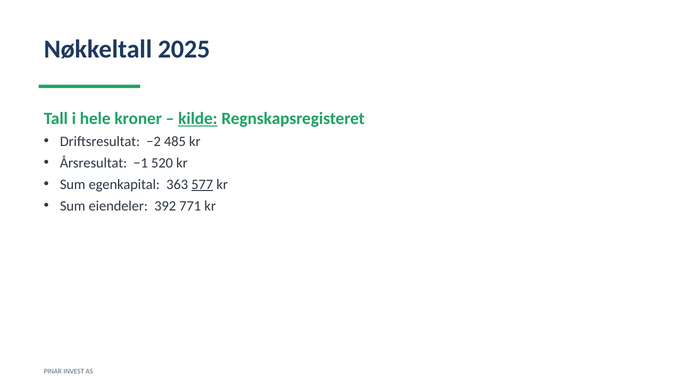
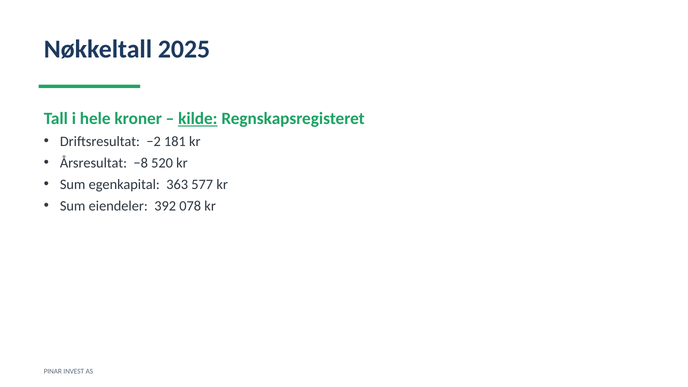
485: 485 -> 181
−1: −1 -> −8
577 underline: present -> none
771: 771 -> 078
